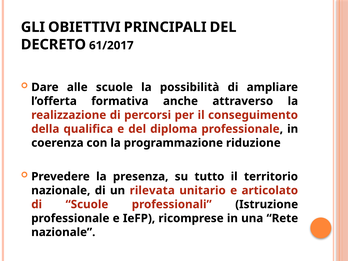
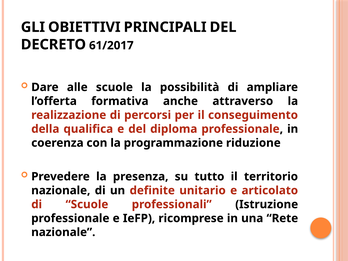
rilevata: rilevata -> definite
